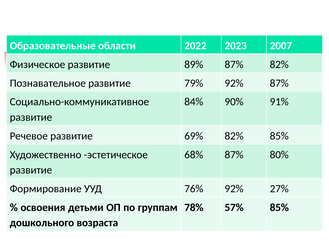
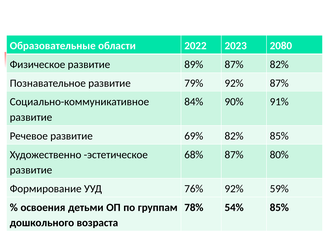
2007: 2007 -> 2080
27%: 27% -> 59%
57%: 57% -> 54%
